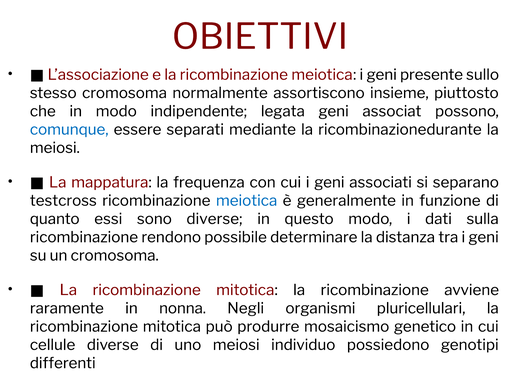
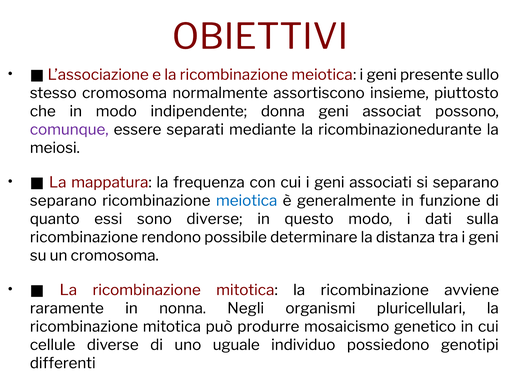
legata: legata -> donna
comunque colour: blue -> purple
testcross at (63, 201): testcross -> separano
uno meiosi: meiosi -> uguale
